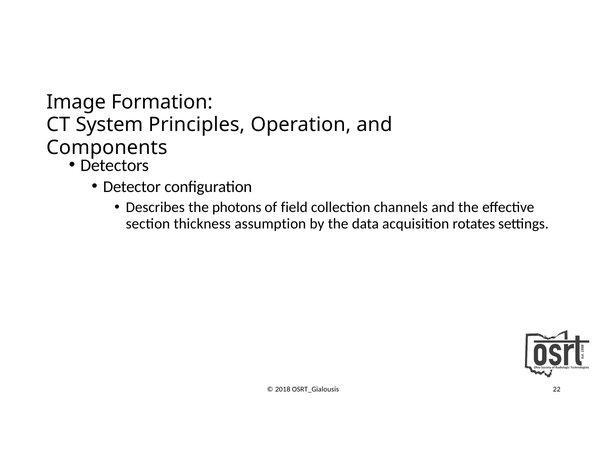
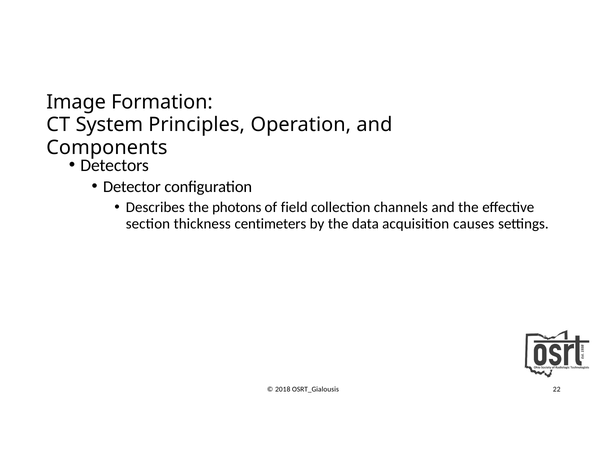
assumption: assumption -> centimeters
rotates: rotates -> causes
